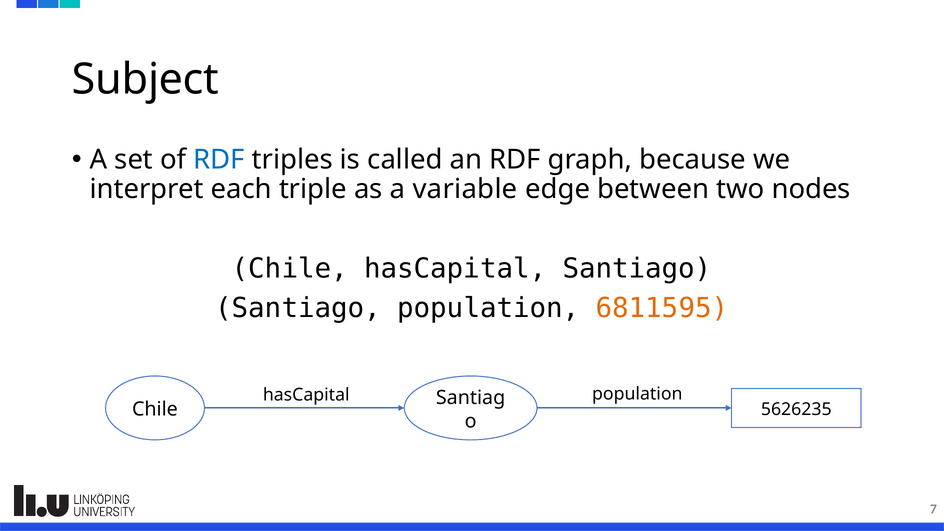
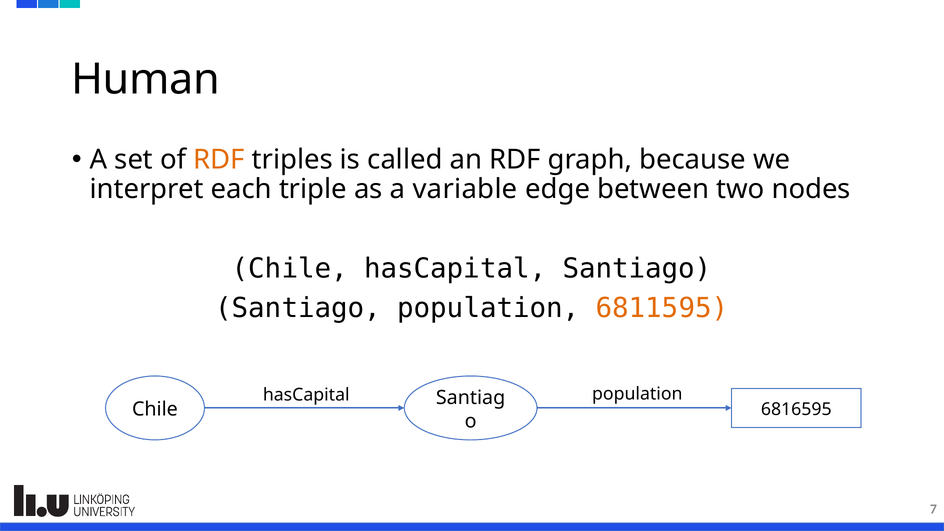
Subject: Subject -> Human
RDF at (219, 160) colour: blue -> orange
5626235: 5626235 -> 6816595
